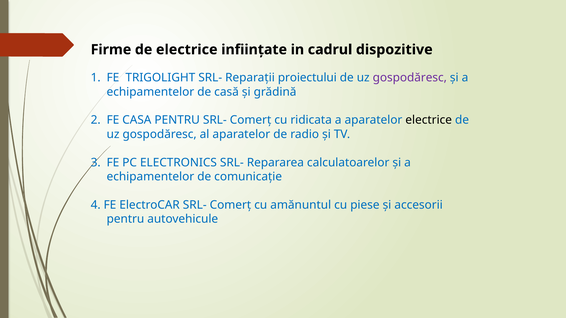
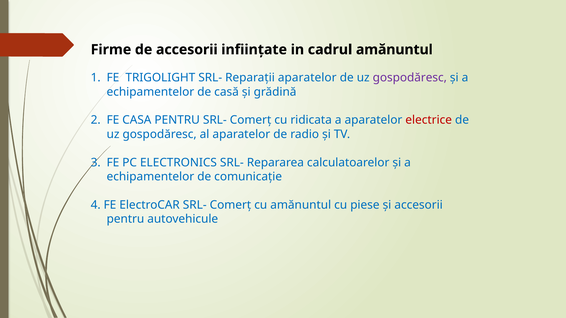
de electrice: electrice -> accesorii
cadrul dispozitive: dispozitive -> amănuntul
Reparații proiectului: proiectului -> aparatelor
electrice at (429, 120) colour: black -> red
